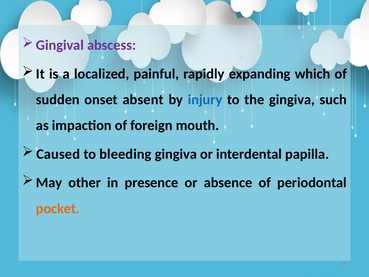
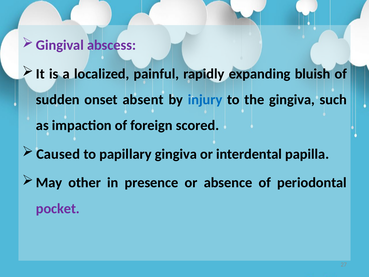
which: which -> bluish
mouth: mouth -> scored
bleeding: bleeding -> papillary
pocket colour: orange -> purple
